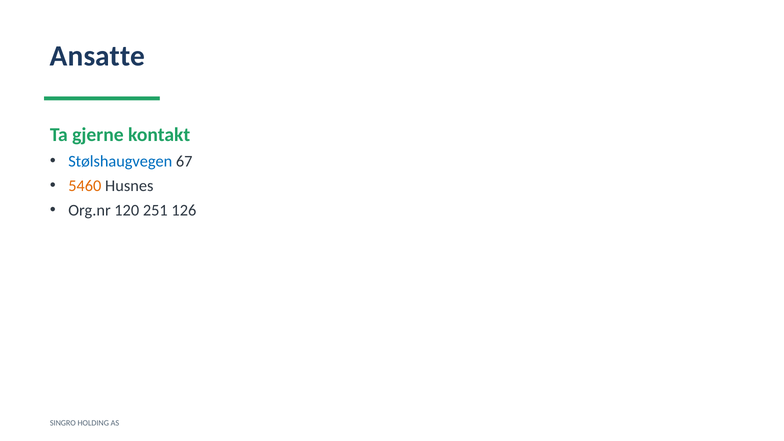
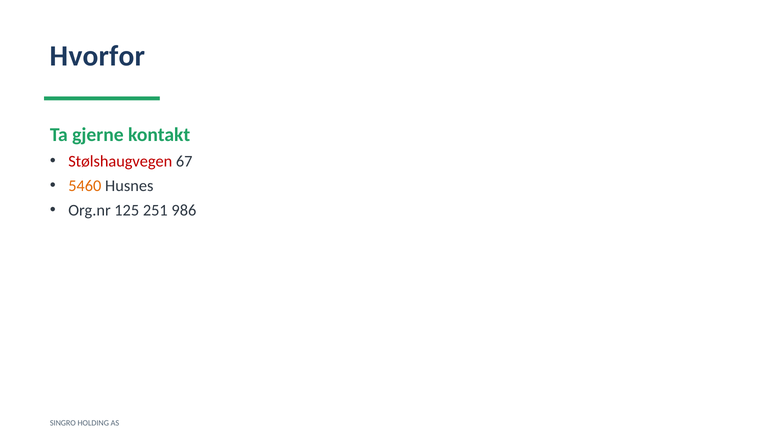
Ansatte: Ansatte -> Hvorfor
Stølshaugvegen colour: blue -> red
120: 120 -> 125
126: 126 -> 986
